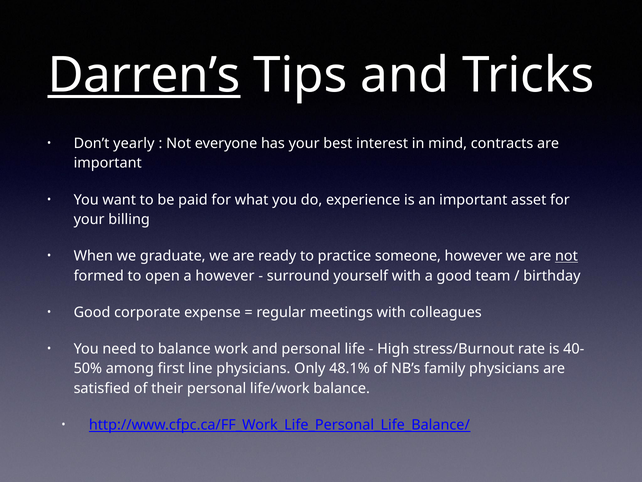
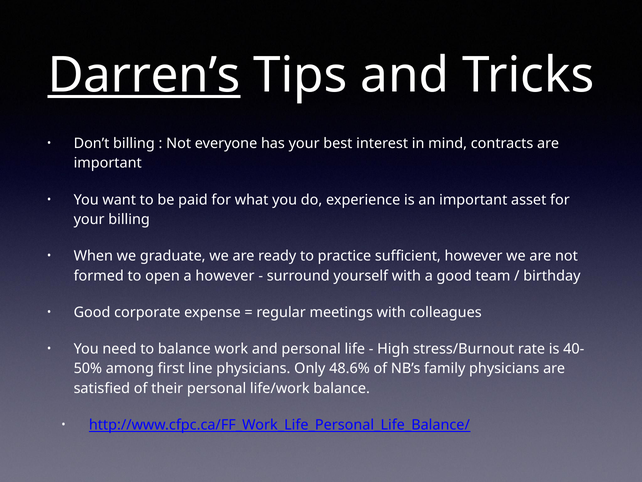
Don’t yearly: yearly -> billing
someone: someone -> sufficient
not at (566, 256) underline: present -> none
48.1%: 48.1% -> 48.6%
